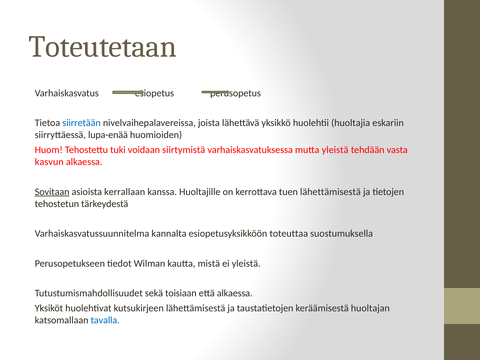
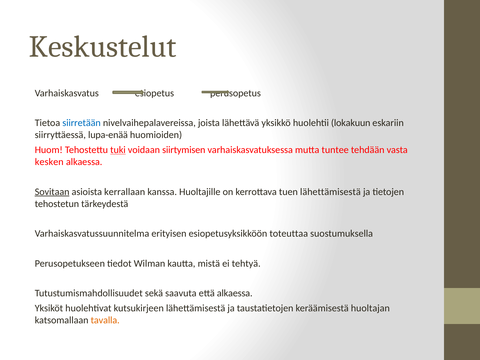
Toteutetaan: Toteutetaan -> Keskustelut
huoltajia: huoltajia -> lokakuun
tuki underline: none -> present
siirtymistä: siirtymistä -> siirtymisen
mutta yleistä: yleistä -> tuntee
kasvun: kasvun -> kesken
kannalta: kannalta -> erityisen
ei yleistä: yleistä -> tehtyä
toisiaan: toisiaan -> saavuta
tavalla colour: blue -> orange
